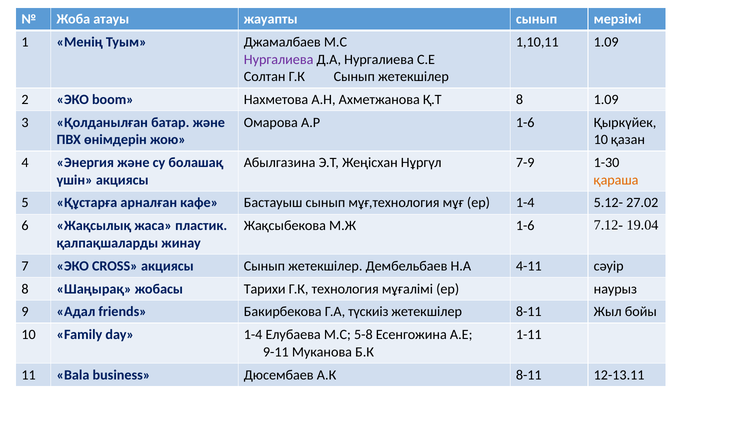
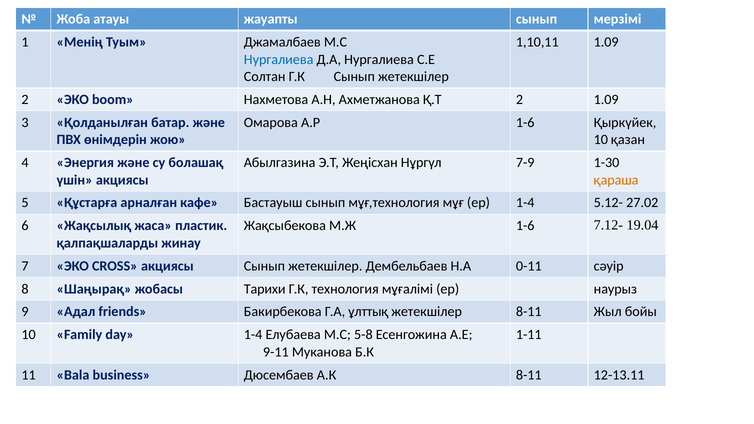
Нургалиева at (279, 59) colour: purple -> blue
Қ.Т 8: 8 -> 2
4-11: 4-11 -> 0-11
түскиіз: түскиіз -> ұлттық
